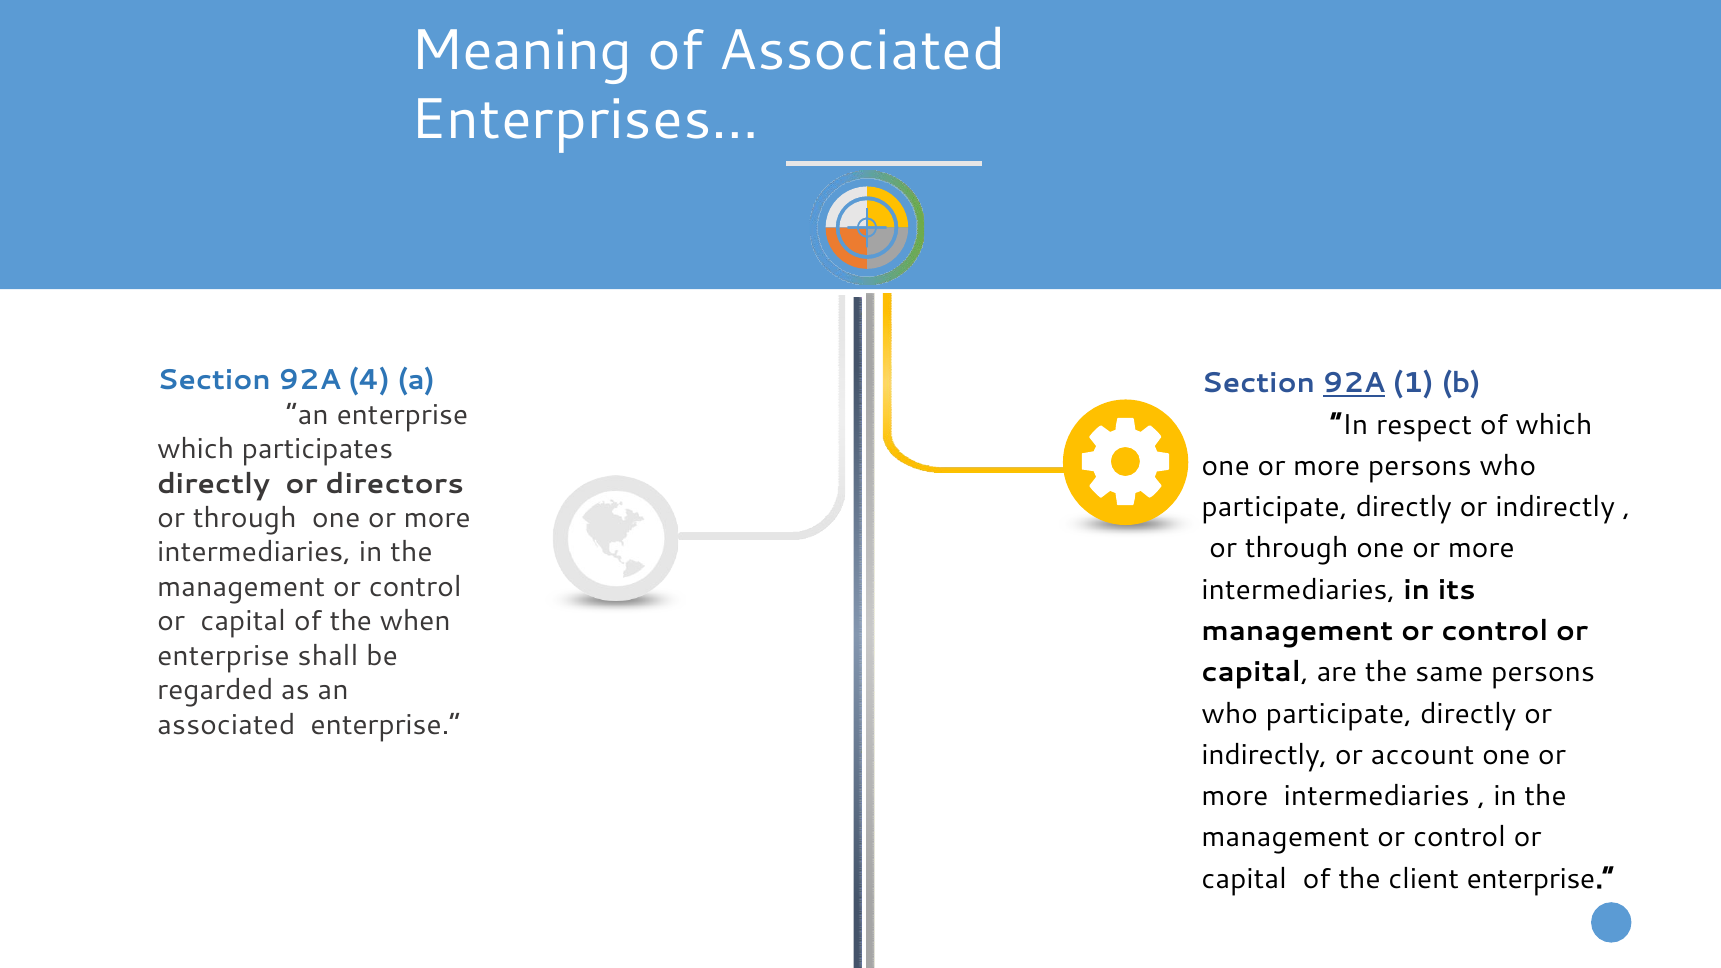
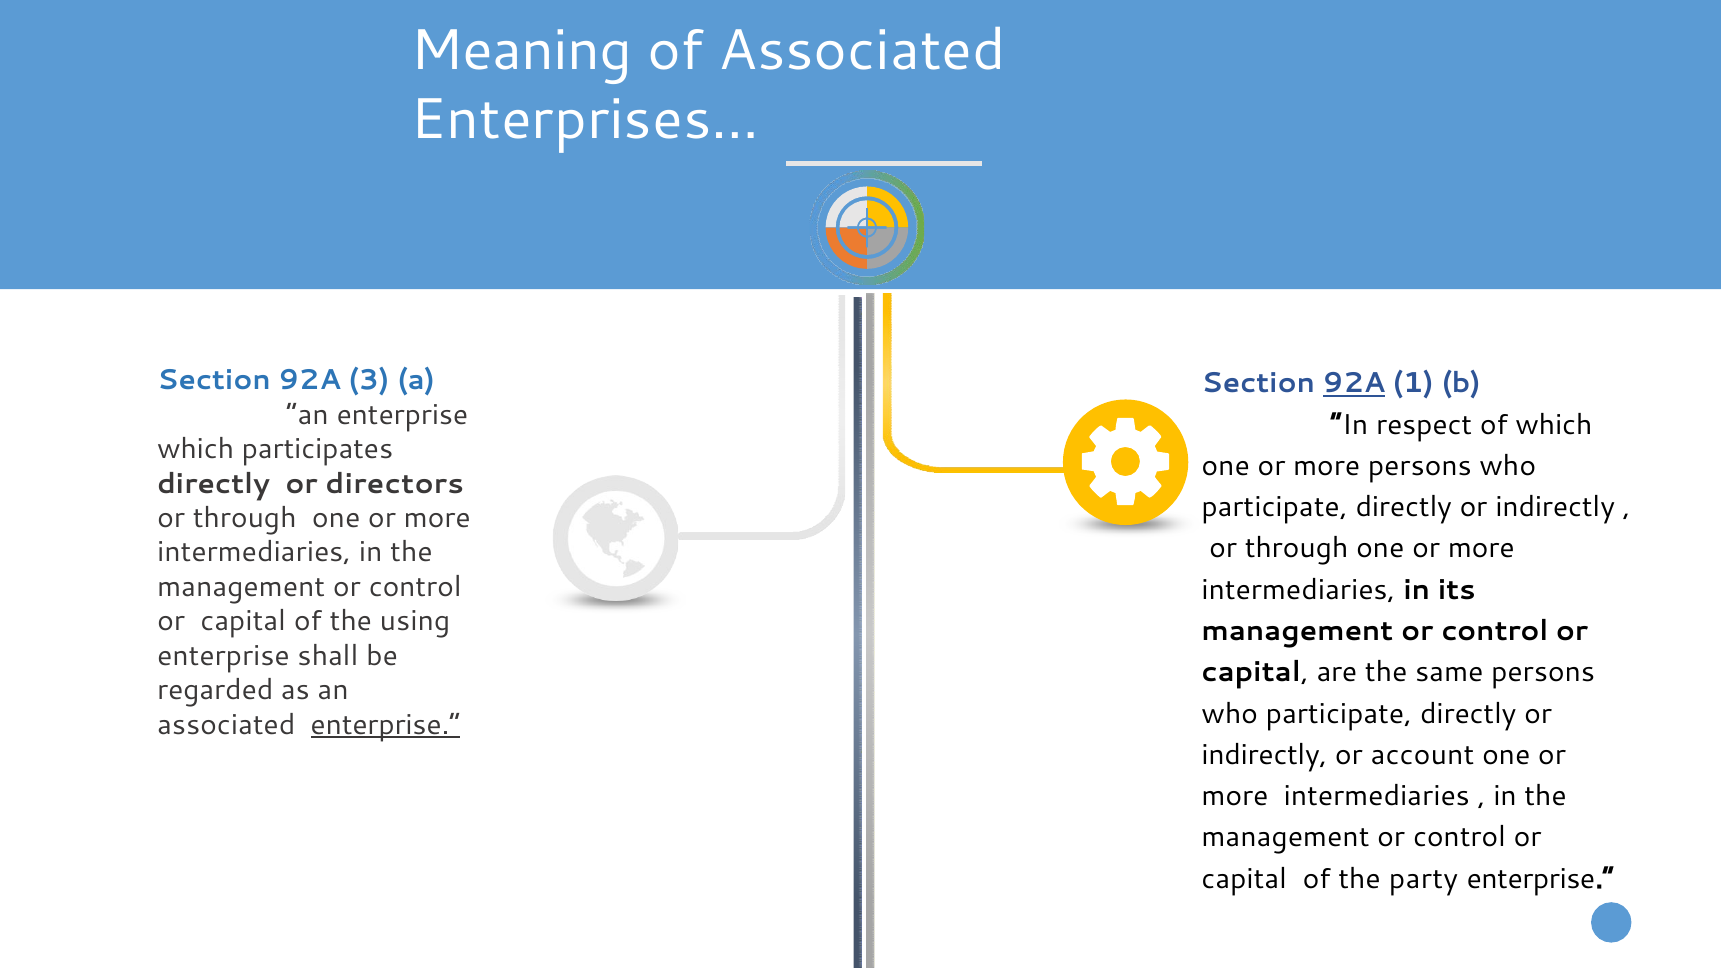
4: 4 -> 3
when: when -> using
enterprise at (386, 725) underline: none -> present
client: client -> party
